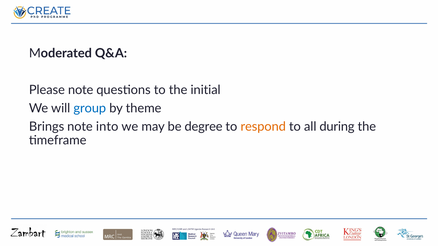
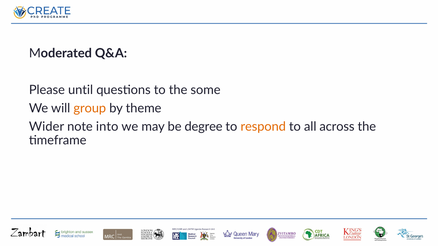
Please note: note -> until
initial: initial -> some
group colour: blue -> orange
Brings: Brings -> Wider
during: during -> across
